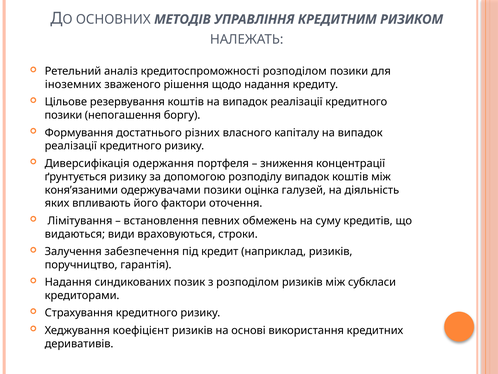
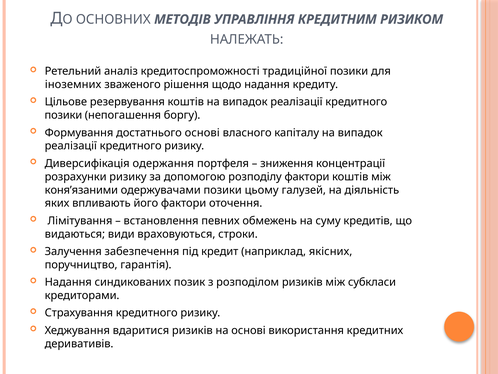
кредитоспроможності розподілом: розподілом -> традиційної
достатнього різних: різних -> основі
ґрунтується: ґрунтується -> розрахунки
розподілу випадок: випадок -> фактори
оцінка: оцінка -> цьому
наприклад ризиків: ризиків -> якісних
коефіцієнт: коефіцієнт -> вдаритися
